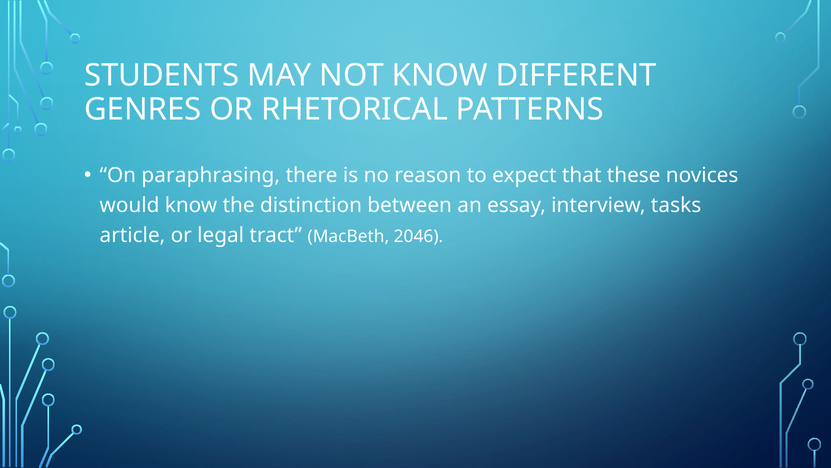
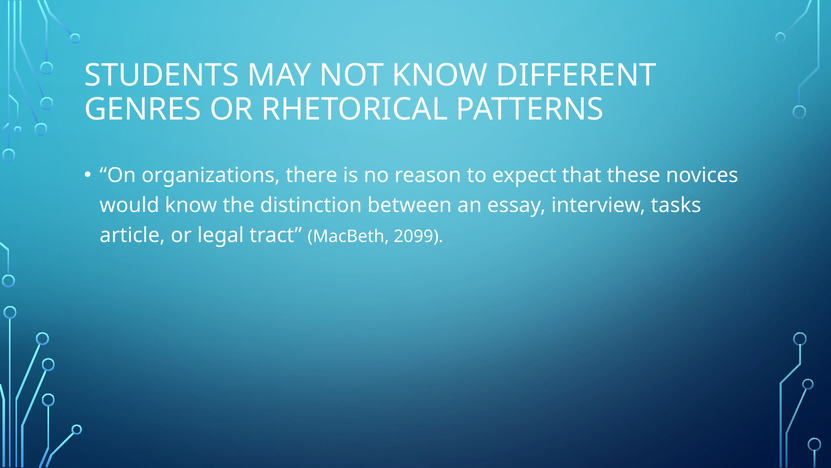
paraphrasing: paraphrasing -> organizations
2046: 2046 -> 2099
